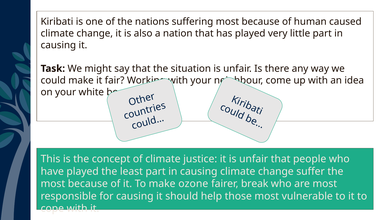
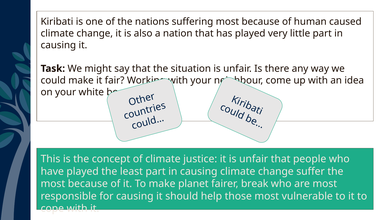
ozone: ozone -> planet
